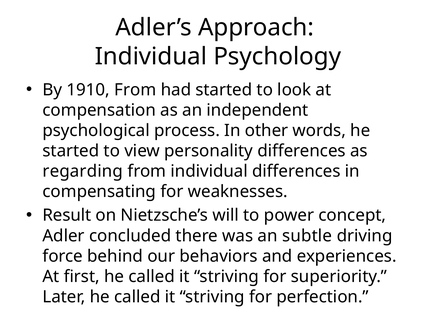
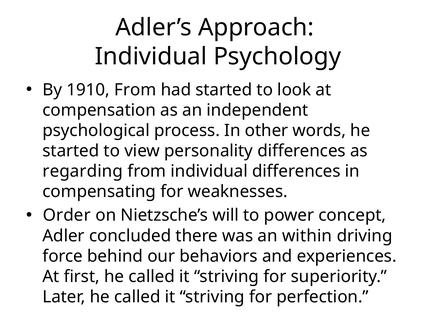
Result: Result -> Order
subtle: subtle -> within
